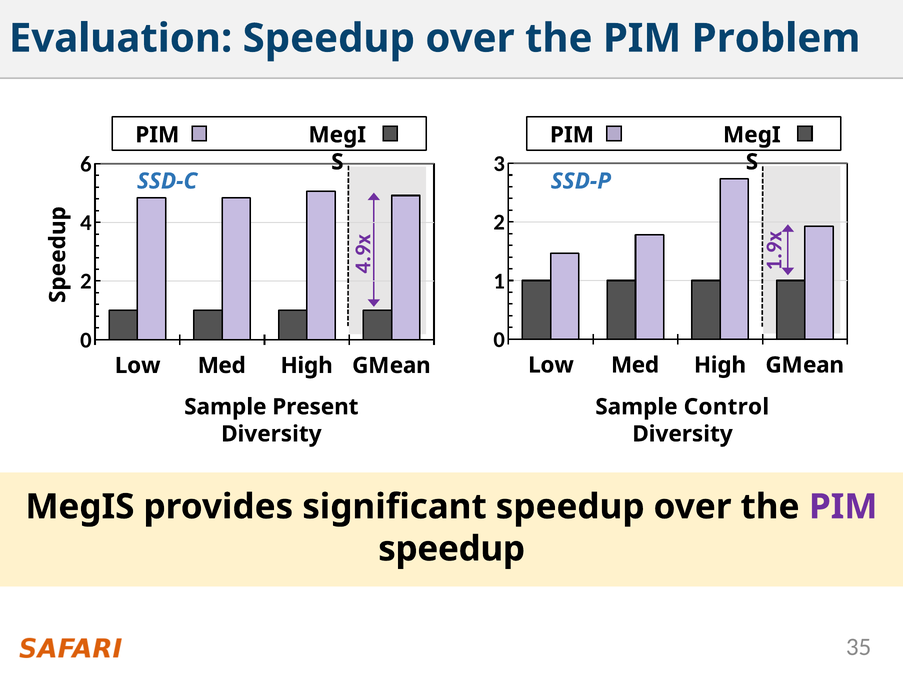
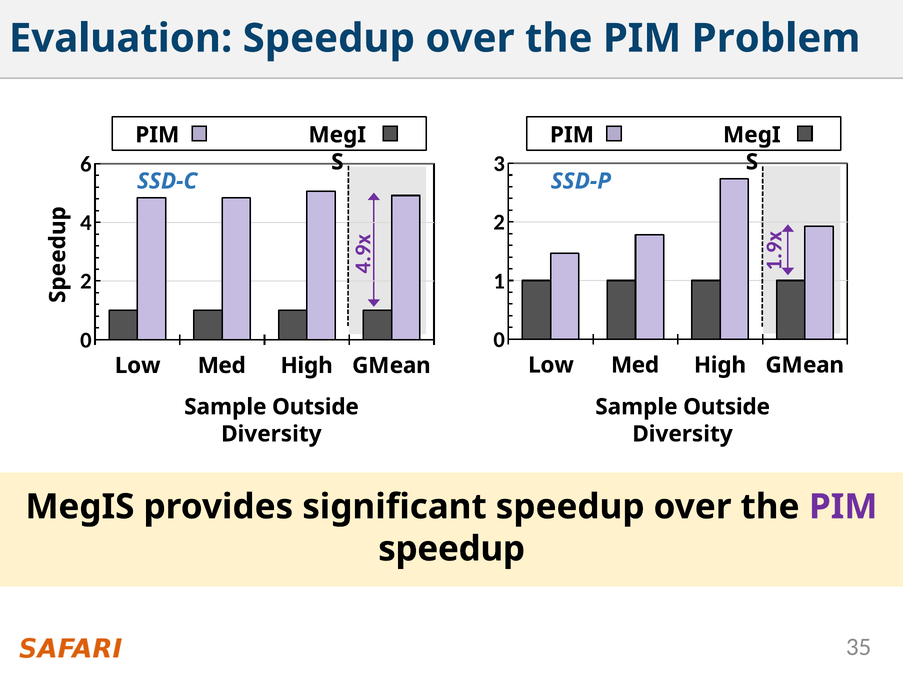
Present at (315, 407): Present -> Outside
Control at (726, 407): Control -> Outside
